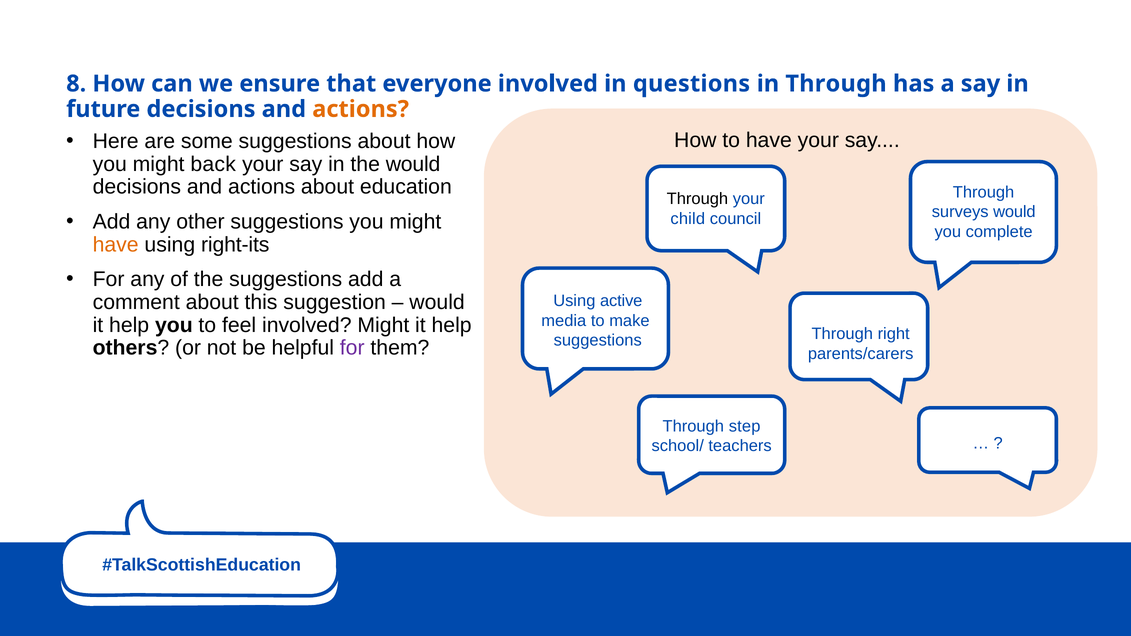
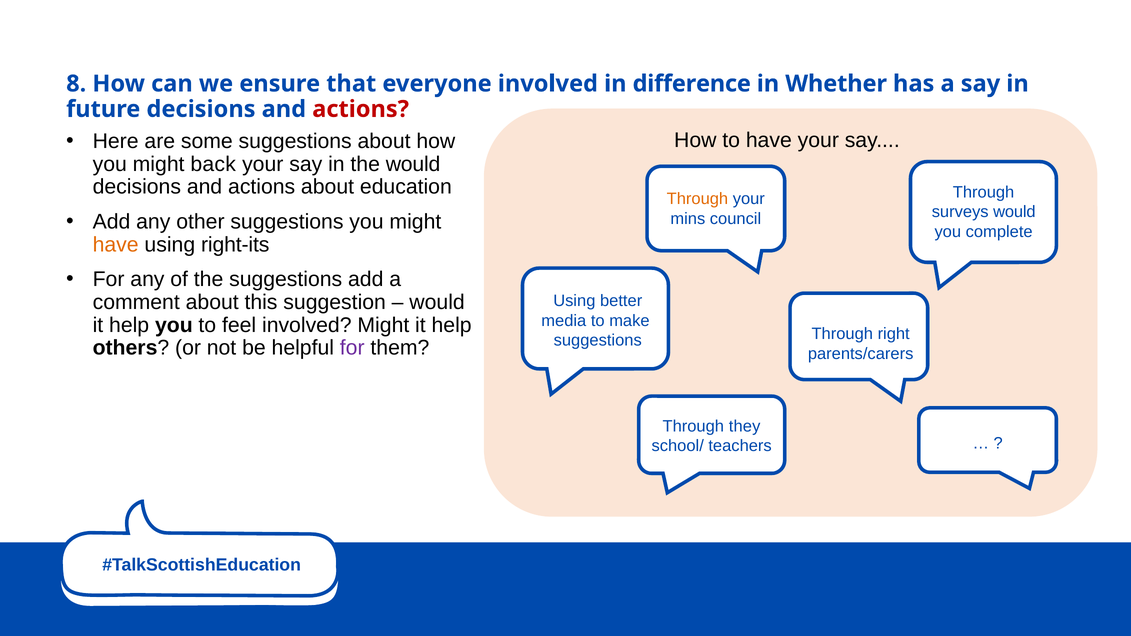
questions: questions -> difference
in Through: Through -> Whether
actions at (361, 109) colour: orange -> red
Through at (697, 199) colour: black -> orange
child: child -> mins
active: active -> better
step: step -> they
